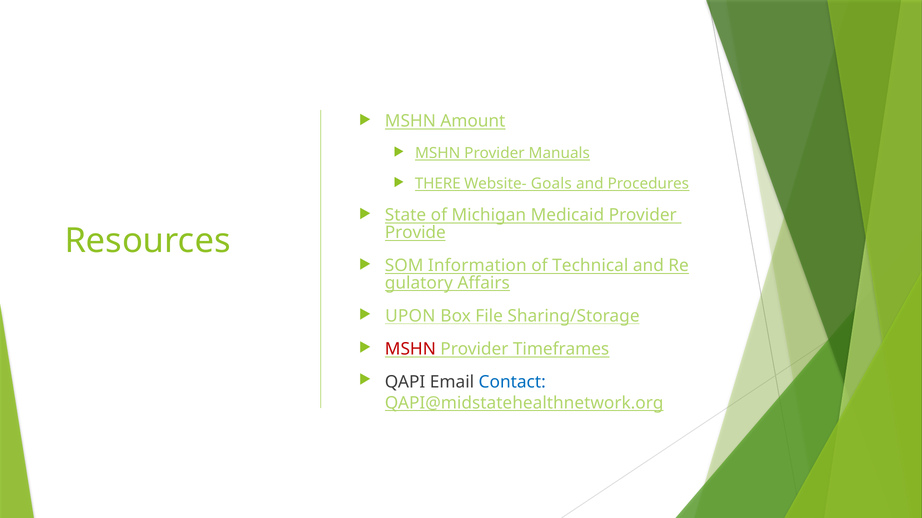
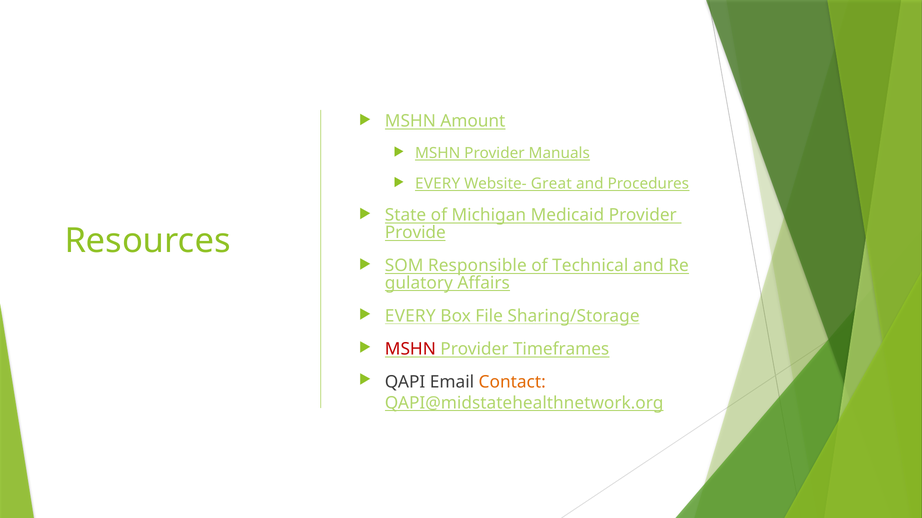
THERE at (438, 184): THERE -> EVERY
Goals: Goals -> Great
Information: Information -> Responsible
UPON at (410, 316): UPON -> EVERY
Contact colour: blue -> orange
